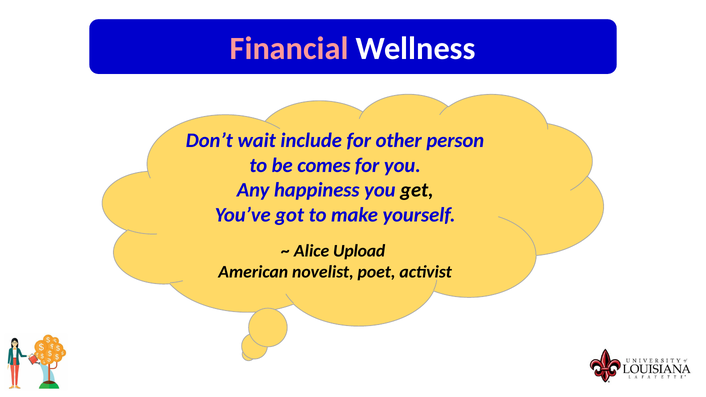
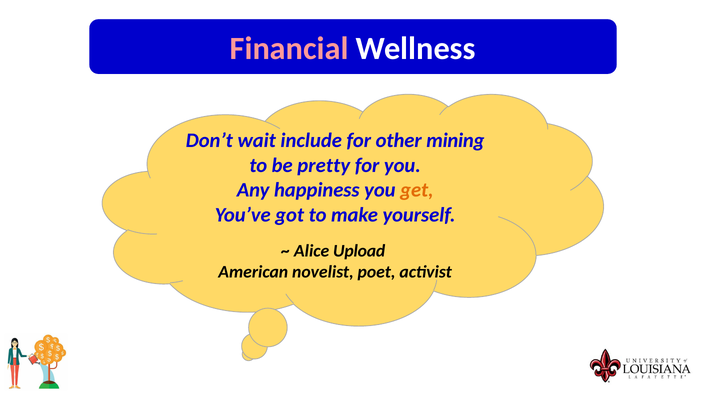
person: person -> mining
comes: comes -> pretty
get colour: black -> orange
